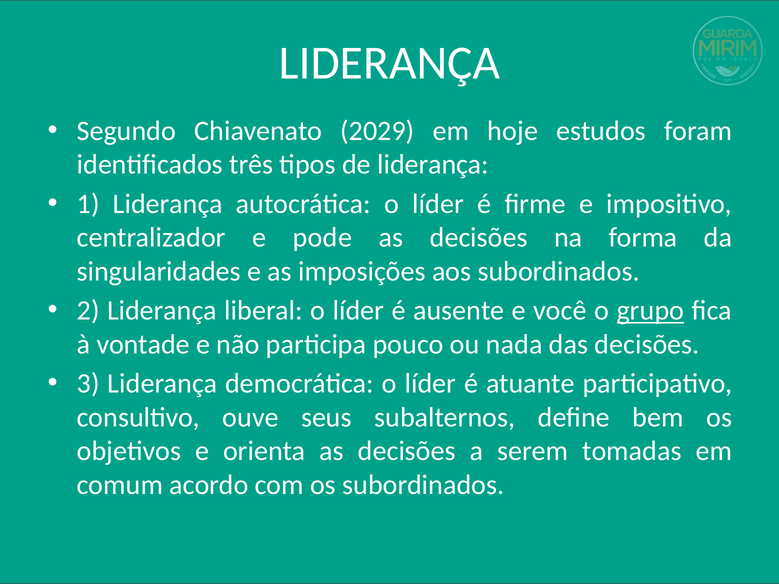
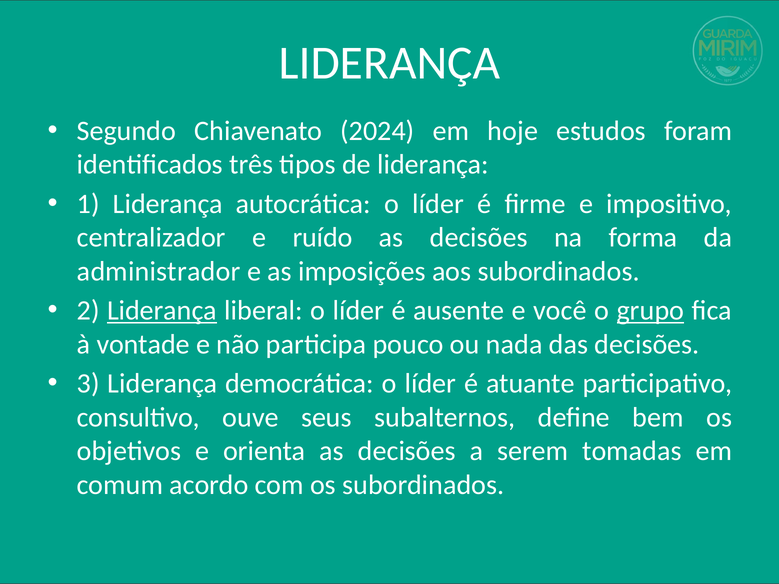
2029: 2029 -> 2024
pode: pode -> ruído
singularidades: singularidades -> administrador
Liderança at (162, 311) underline: none -> present
